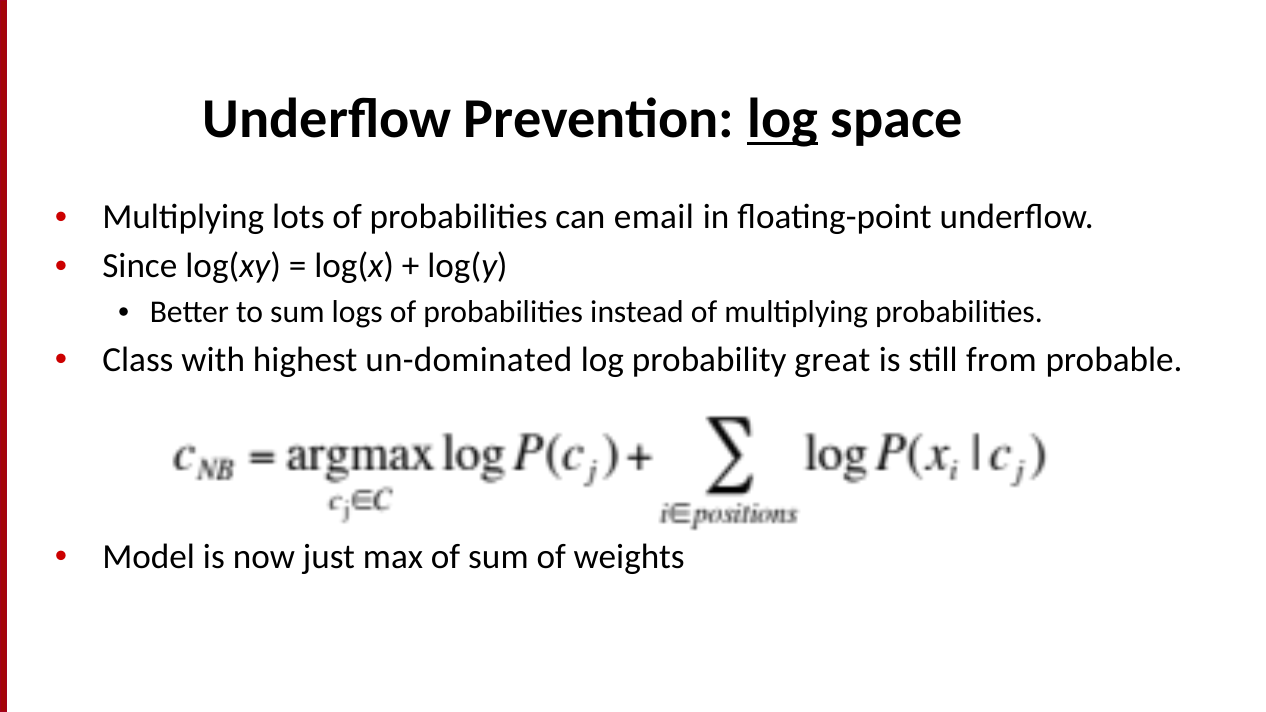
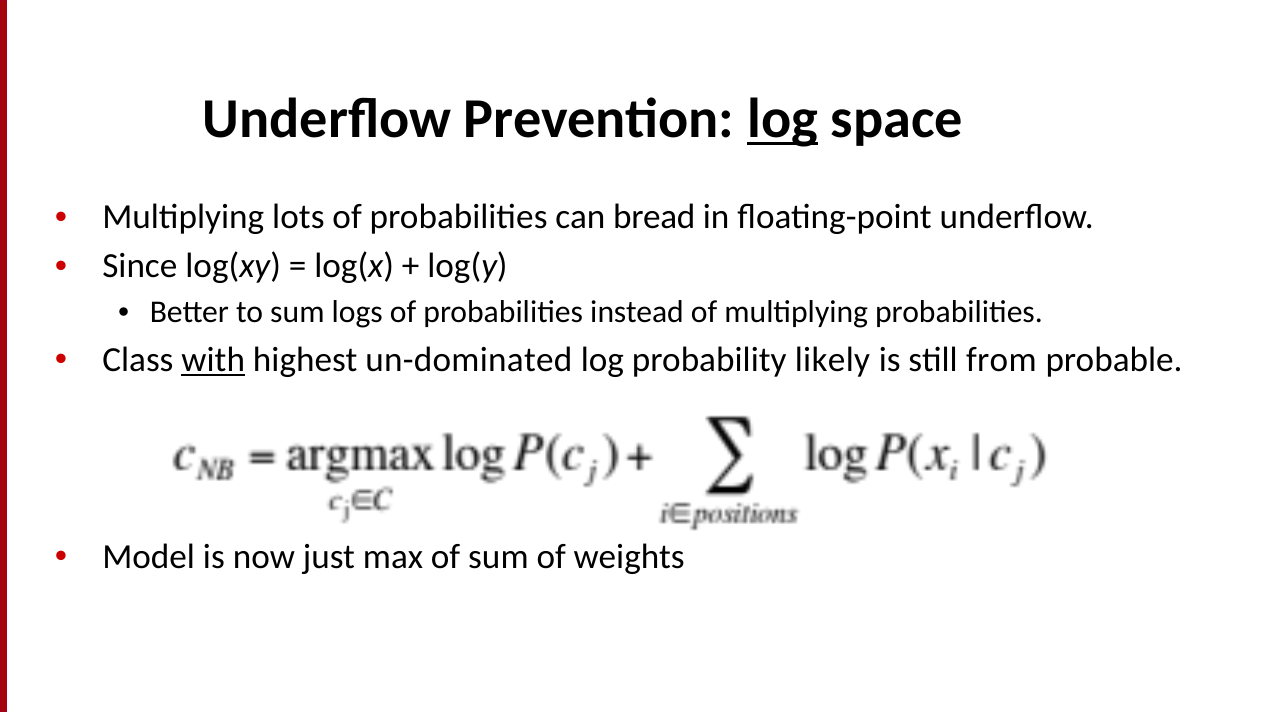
email: email -> bread
with underline: none -> present
great: great -> likely
